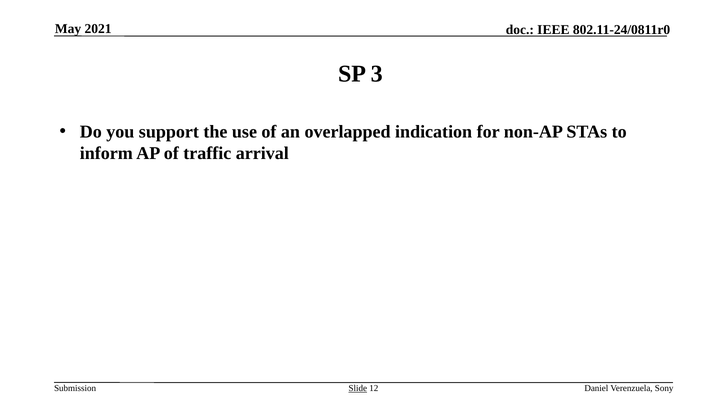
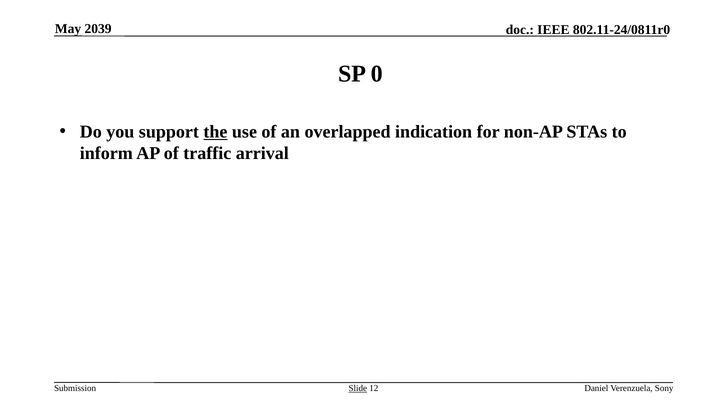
2021: 2021 -> 2039
3: 3 -> 0
the underline: none -> present
